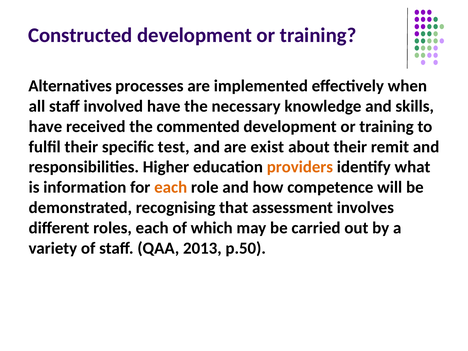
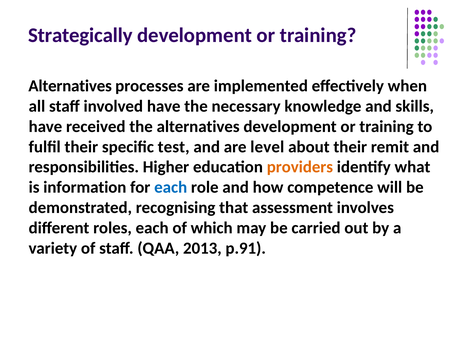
Constructed: Constructed -> Strategically
the commented: commented -> alternatives
exist: exist -> level
each at (171, 187) colour: orange -> blue
p.50: p.50 -> p.91
